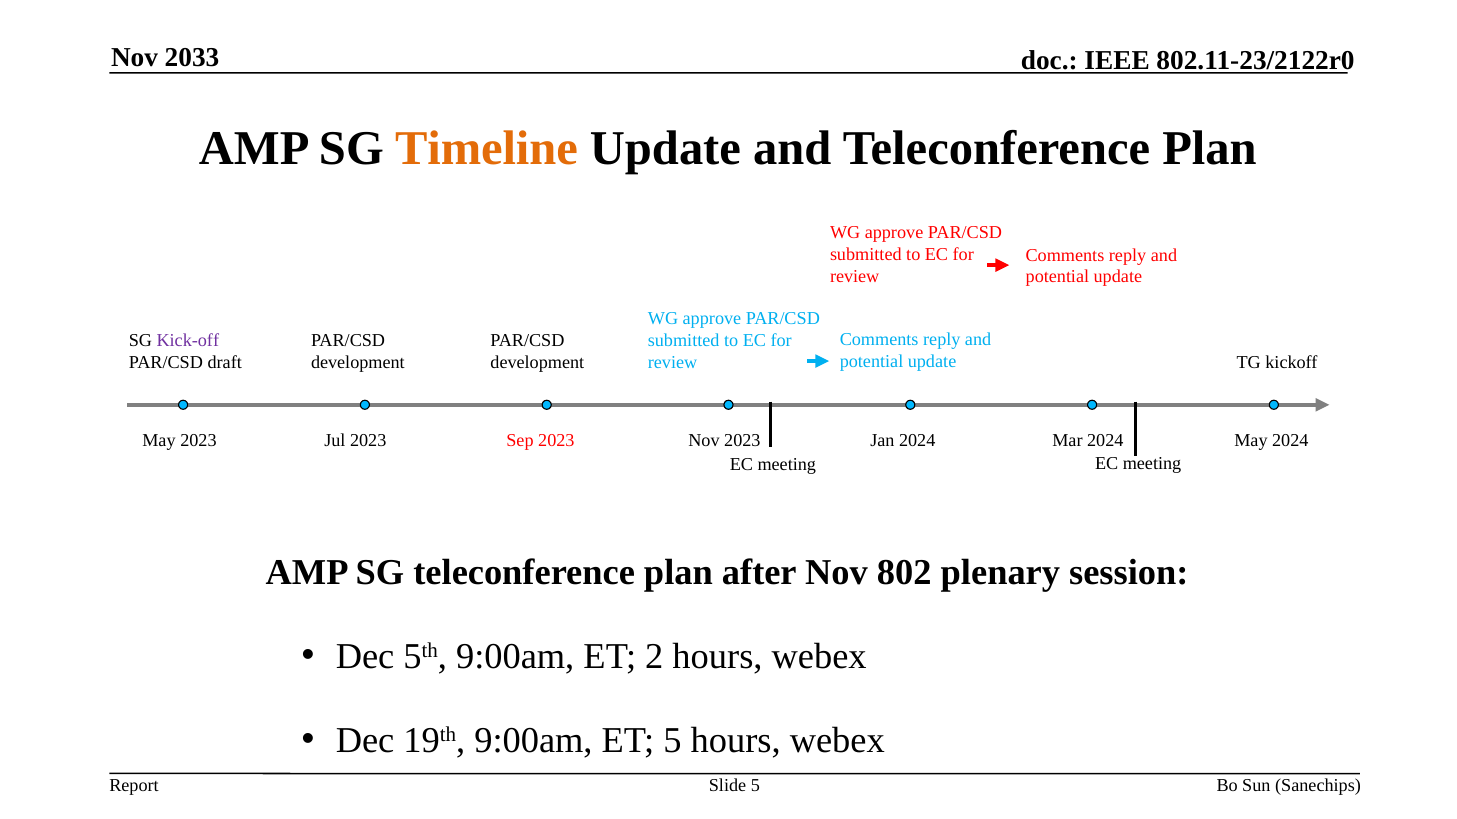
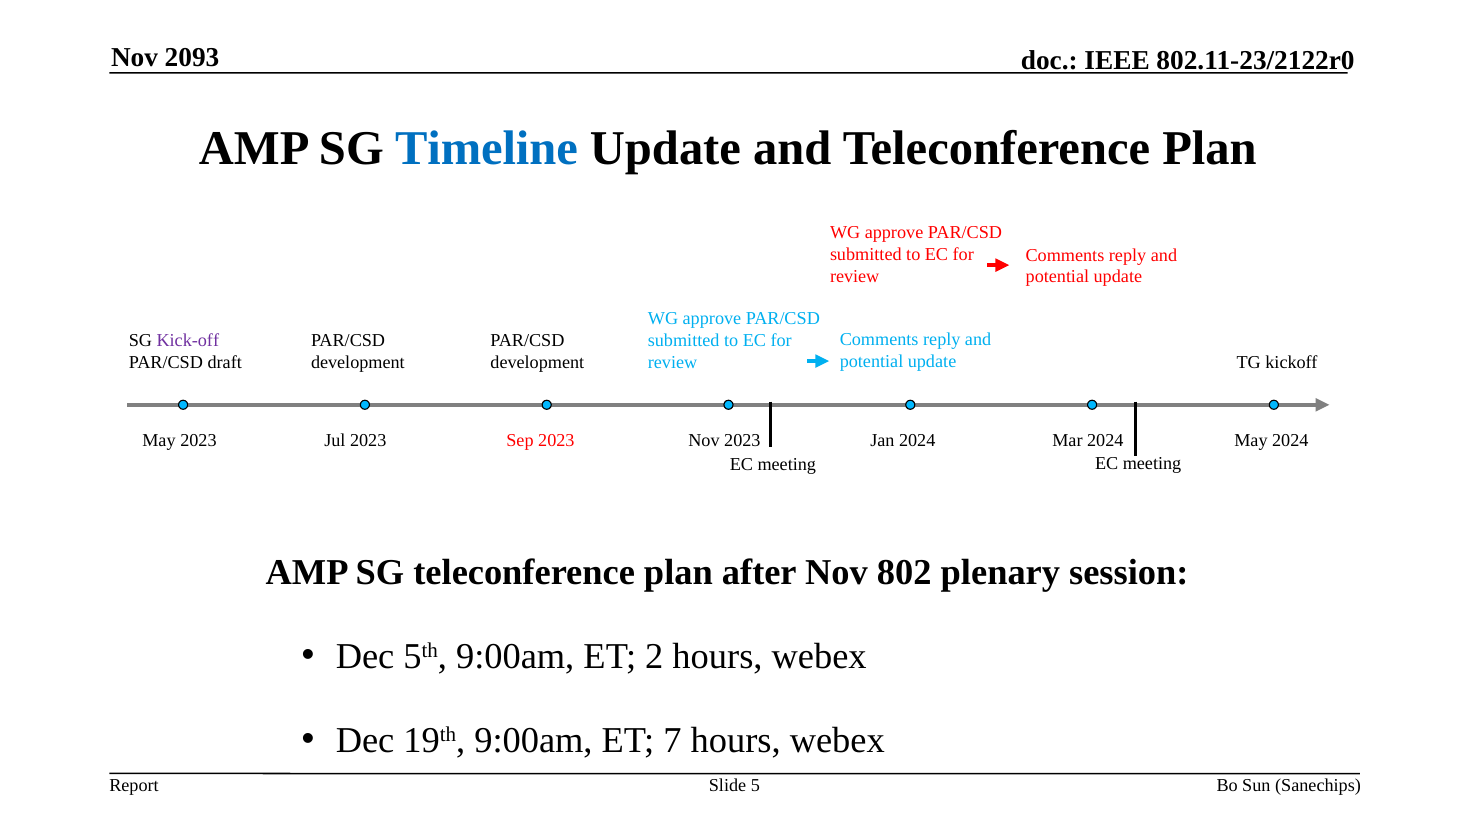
2033: 2033 -> 2093
Timeline colour: orange -> blue
ET 5: 5 -> 7
